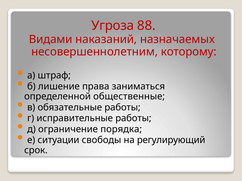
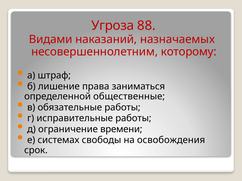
порядка: порядка -> времени
ситуации: ситуации -> системах
регулирующий: регулирующий -> освобождения
